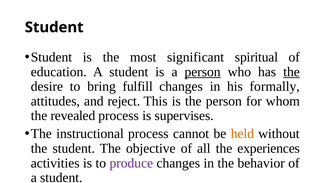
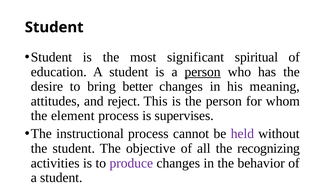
the at (292, 72) underline: present -> none
fulfill: fulfill -> better
formally: formally -> meaning
revealed: revealed -> element
held colour: orange -> purple
experiences: experiences -> recognizing
